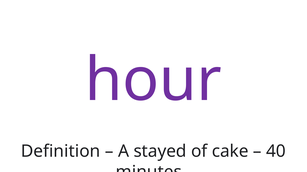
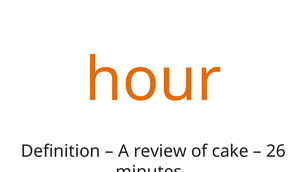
hour colour: purple -> orange
stayed: stayed -> review
40: 40 -> 26
